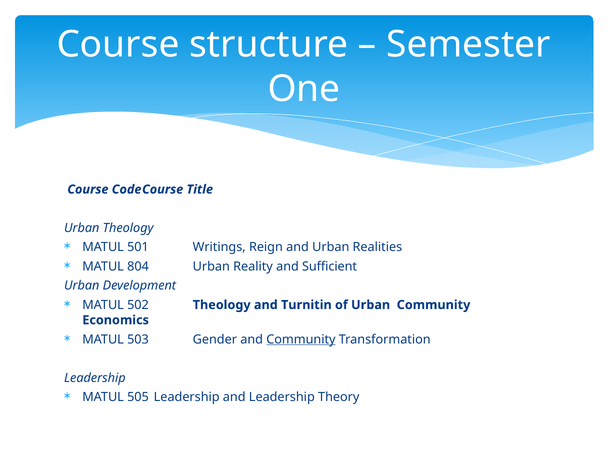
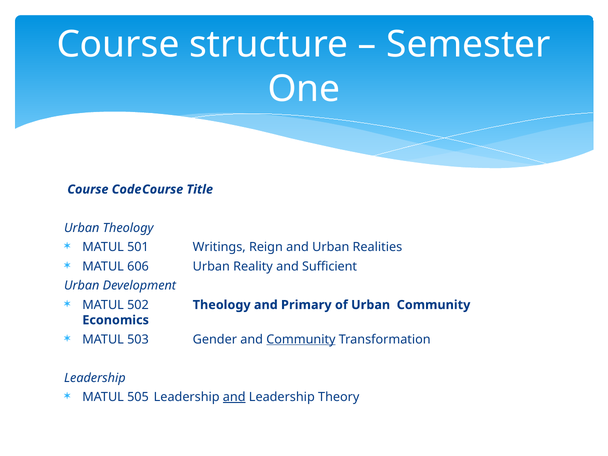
804: 804 -> 606
Turnitin: Turnitin -> Primary
and at (234, 397) underline: none -> present
